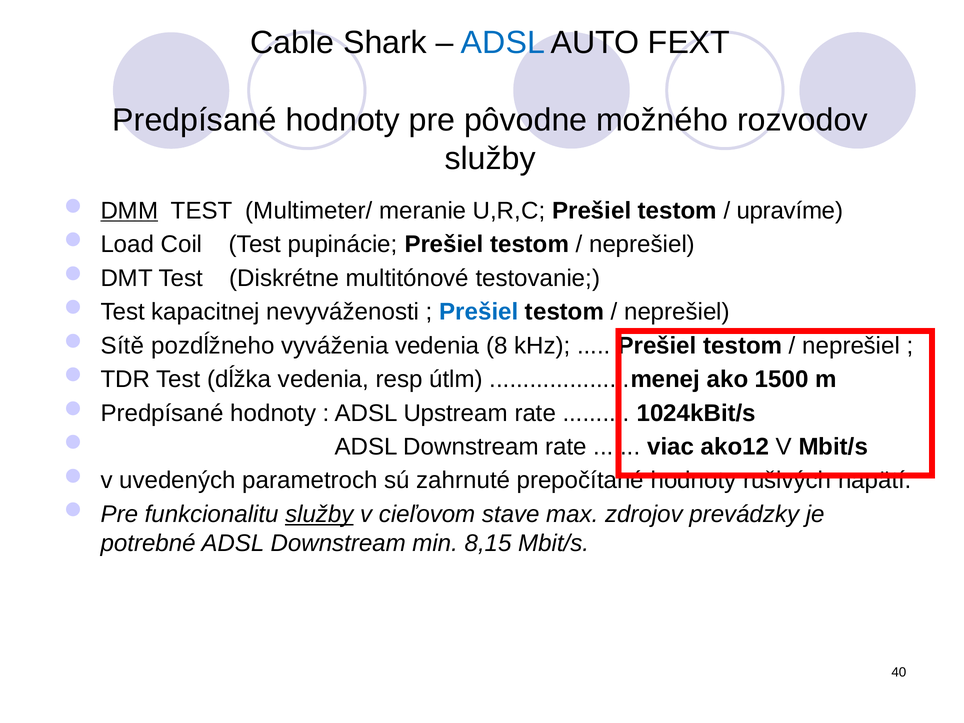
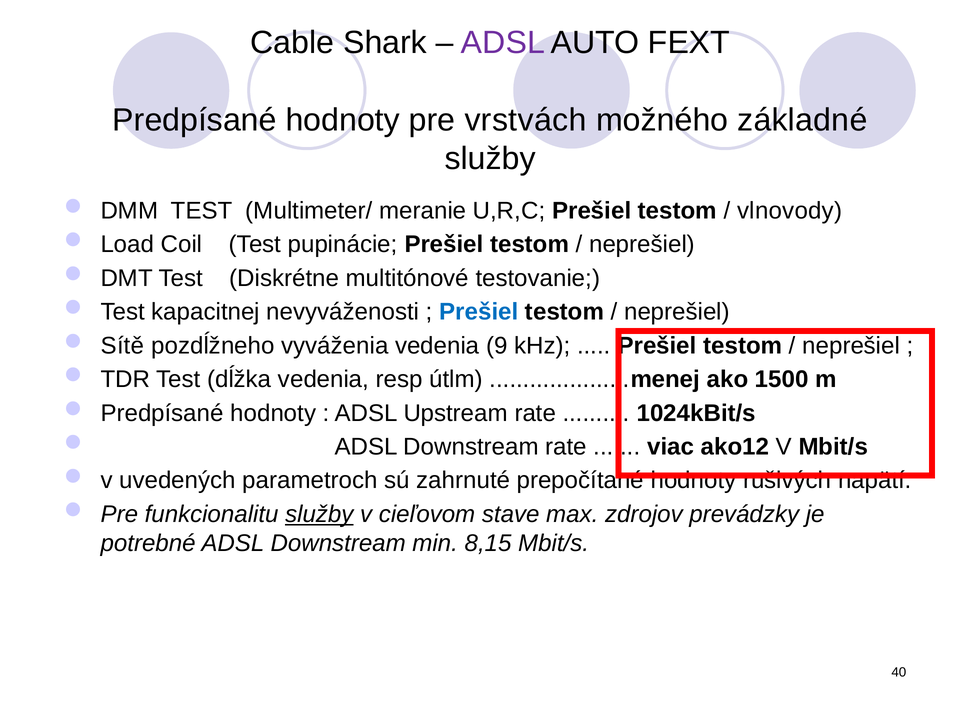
ADSL at (503, 43) colour: blue -> purple
pôvodne: pôvodne -> vrstvách
rozvodov: rozvodov -> základné
DMM underline: present -> none
upravíme: upravíme -> vlnovody
8: 8 -> 9
